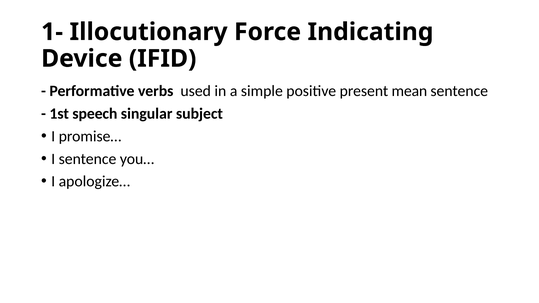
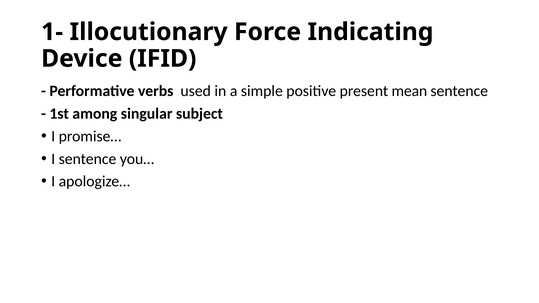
speech: speech -> among
